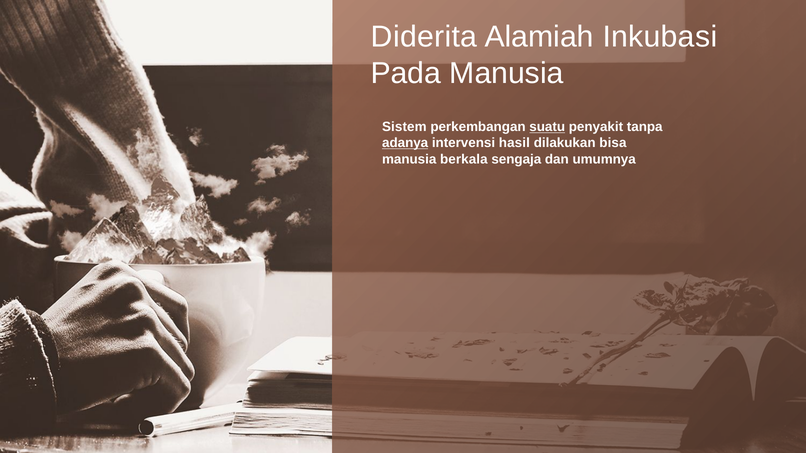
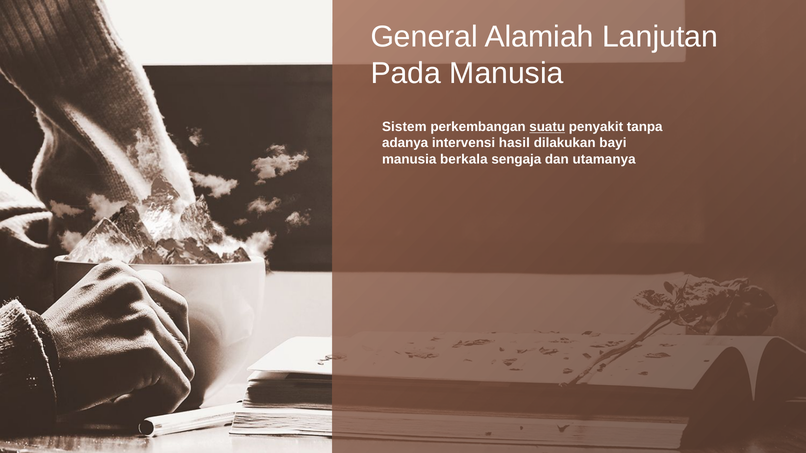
Diderita: Diderita -> General
Inkubasi: Inkubasi -> Lanjutan
adanya underline: present -> none
bisa: bisa -> bayi
umumnya: umumnya -> utamanya
